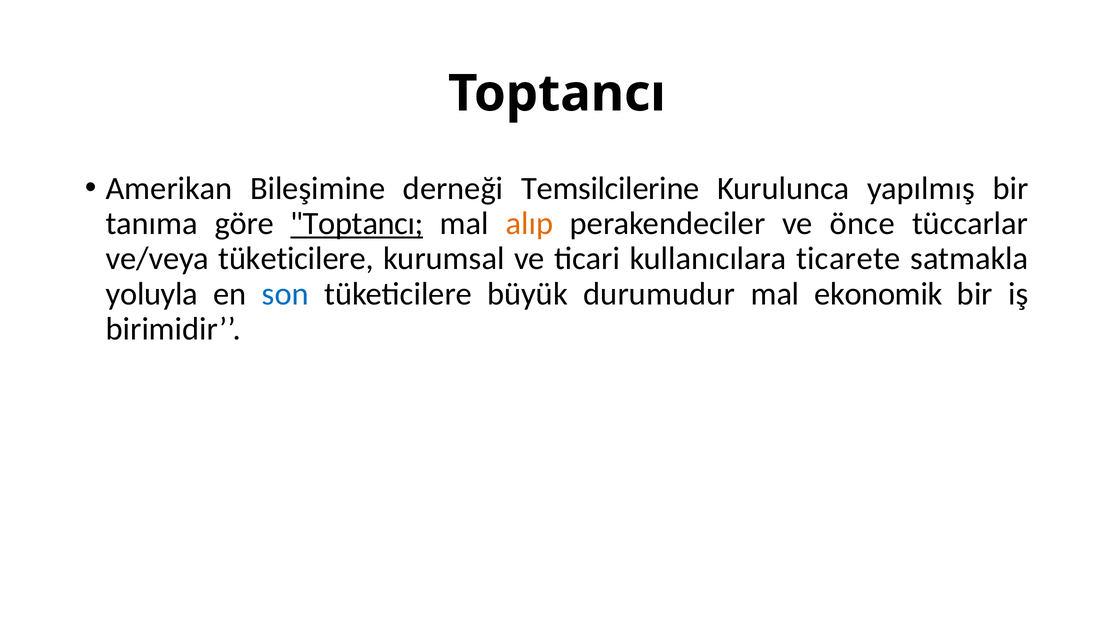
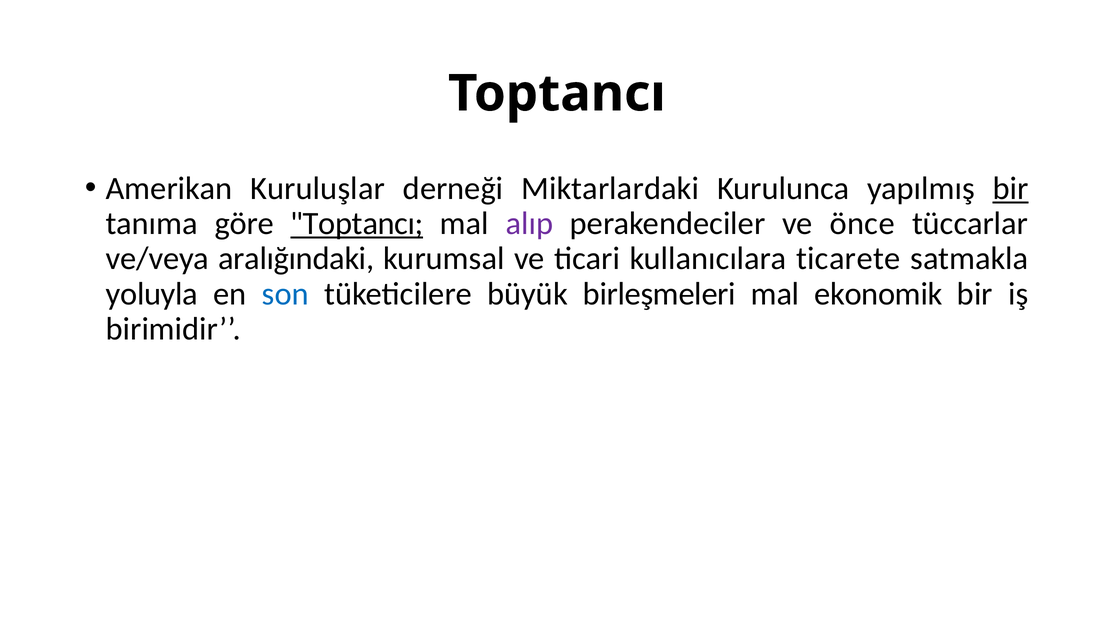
Bileşimine: Bileşimine -> Kuruluşlar
Temsilcilerine: Temsilcilerine -> Miktarlardaki
bir at (1011, 188) underline: none -> present
alıp colour: orange -> purple
ve/veya tüketicilere: tüketicilere -> aralığındaki
durumudur: durumudur -> birleşmeleri
